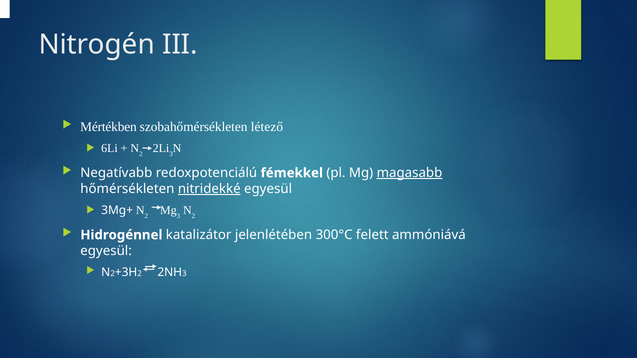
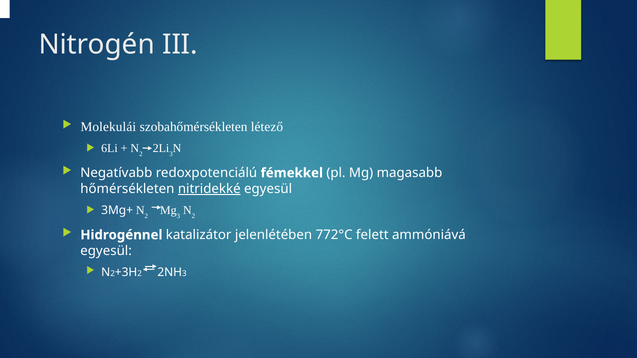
Mértékben: Mértékben -> Molekulái
magasabb underline: present -> none
300°C: 300°C -> 772°C
